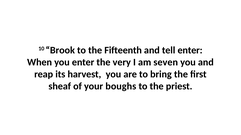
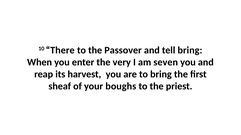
Brook: Brook -> There
Fifteenth: Fifteenth -> Passover
tell enter: enter -> bring
